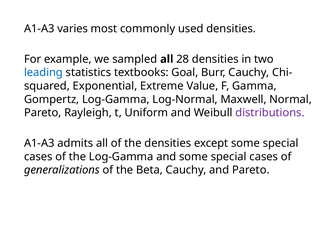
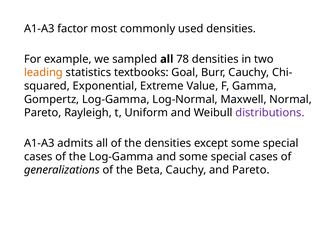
varies: varies -> factor
28: 28 -> 78
leading colour: blue -> orange
